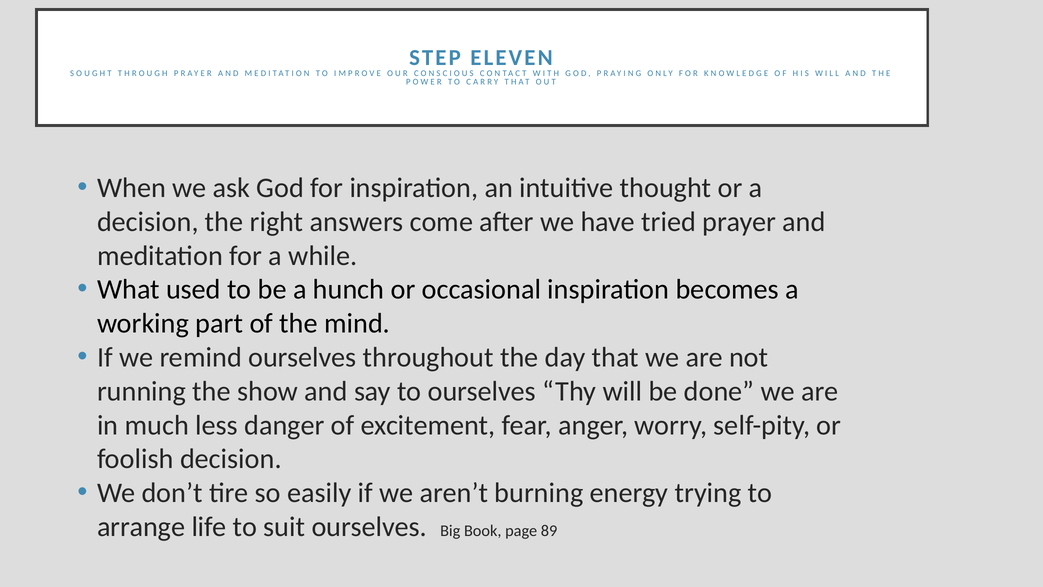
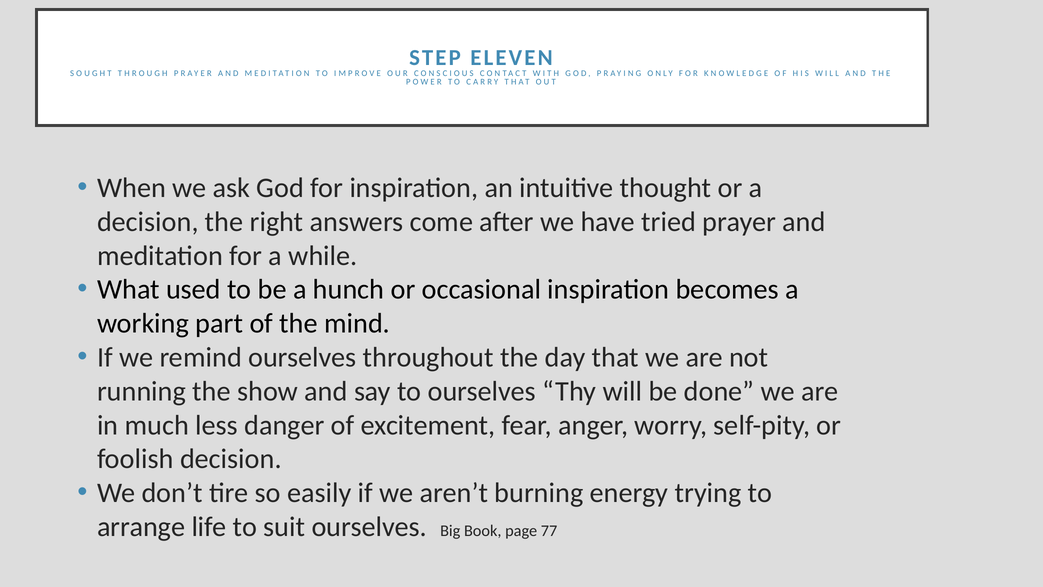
89: 89 -> 77
